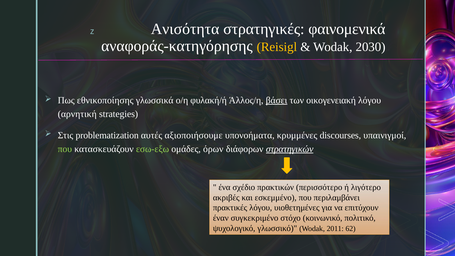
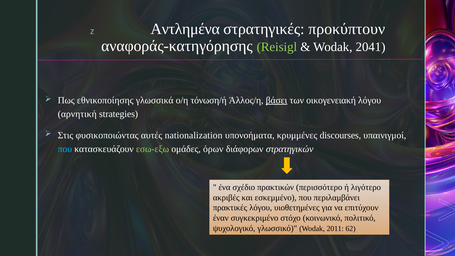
Ανισότητα: Ανισότητα -> Αντλημένα
φαινομενικά: φαινομενικά -> προκύπτουν
Reisigl colour: yellow -> light green
2030: 2030 -> 2041
φυλακή/ή: φυλακή/ή -> τόνωση/ή
problematization: problematization -> φυσικοποιώντας
αξιοποιήσουμε: αξιοποιήσουμε -> nationalization
που at (65, 149) colour: light green -> light blue
στρατηγικών underline: present -> none
